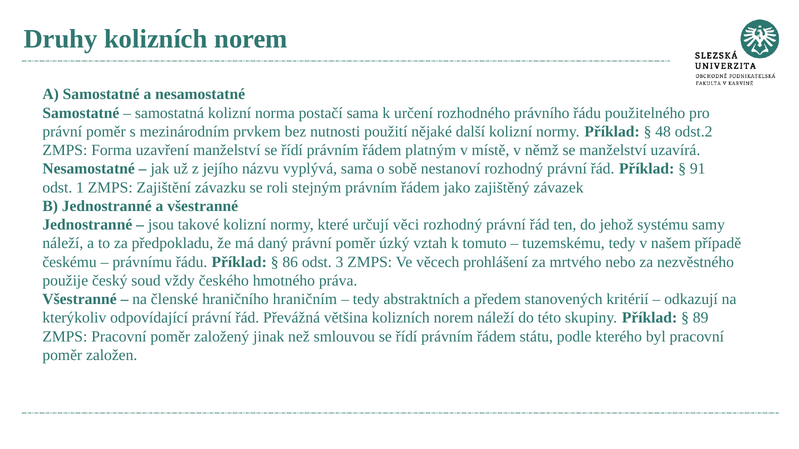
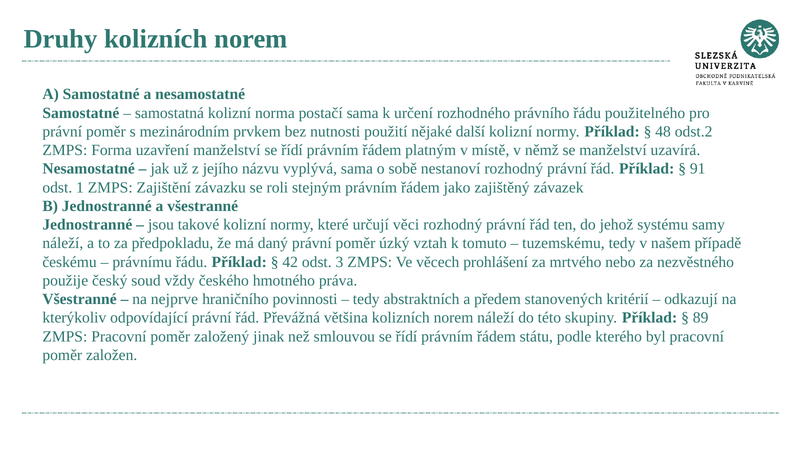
86: 86 -> 42
členské: členské -> nejprve
hraničním: hraničním -> povinnosti
